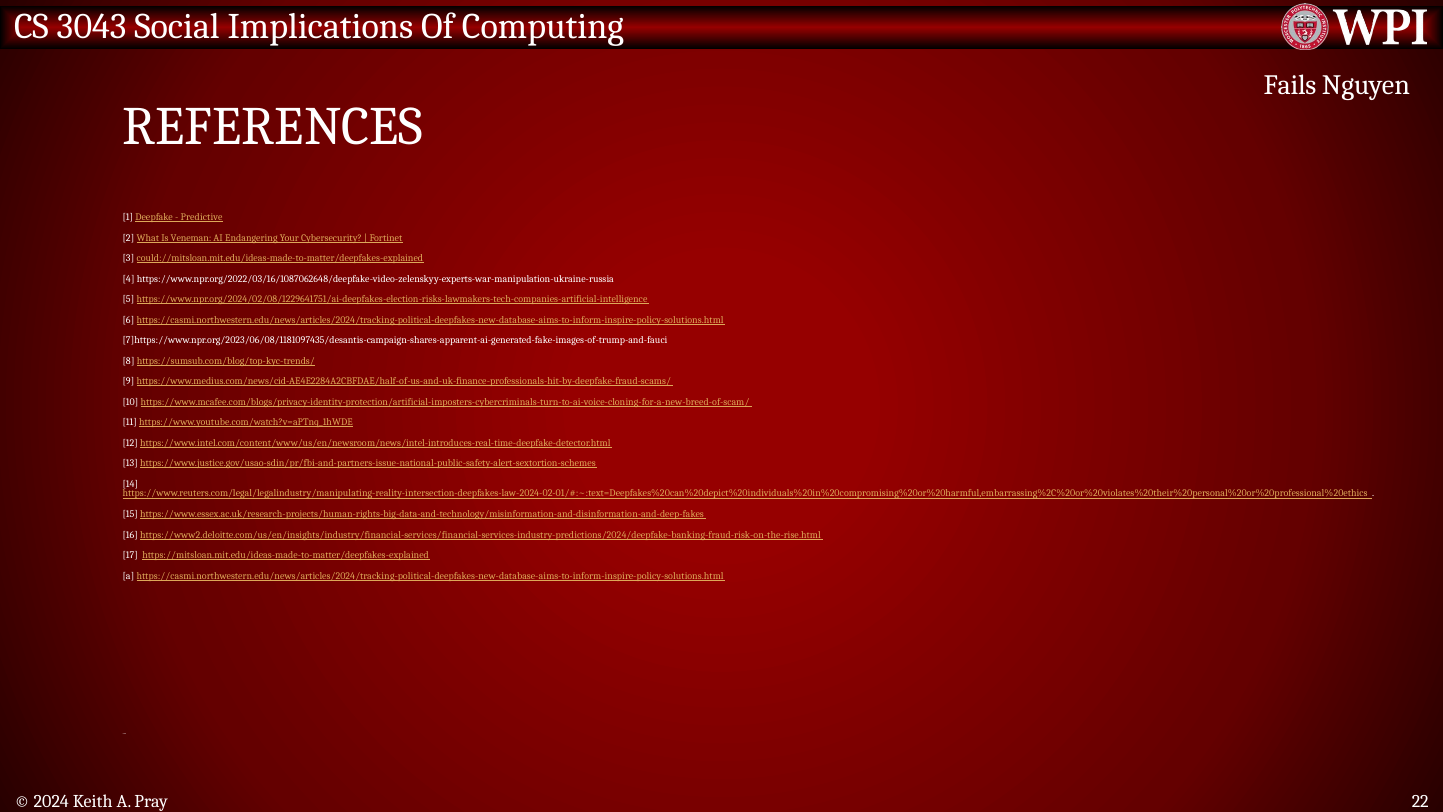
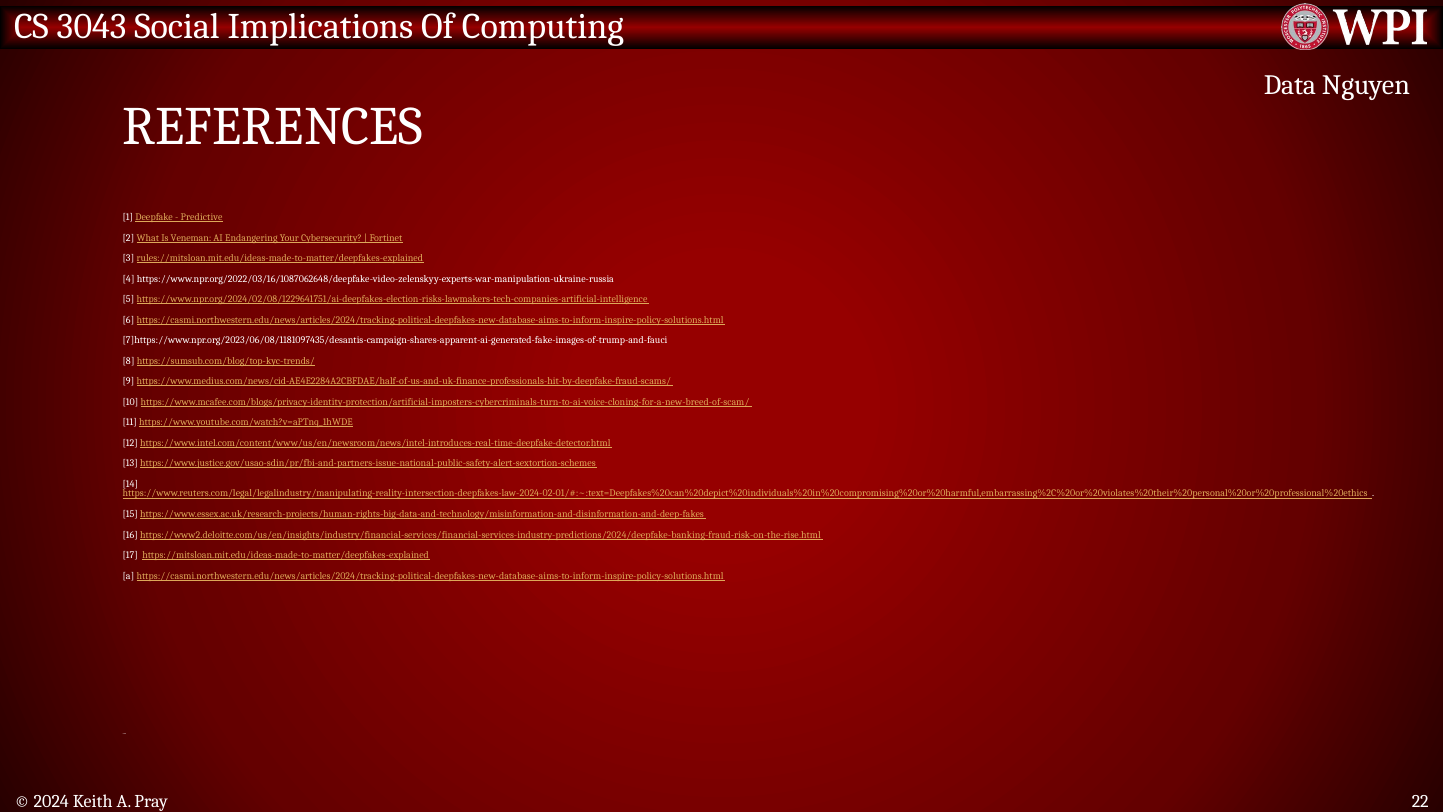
Fails: Fails -> Data
could://mitsloan.mit.edu/ideas-made-to-matter/deepfakes-explained: could://mitsloan.mit.edu/ideas-made-to-matter/deepfakes-explained -> rules://mitsloan.mit.edu/ideas-made-to-matter/deepfakes-explained
